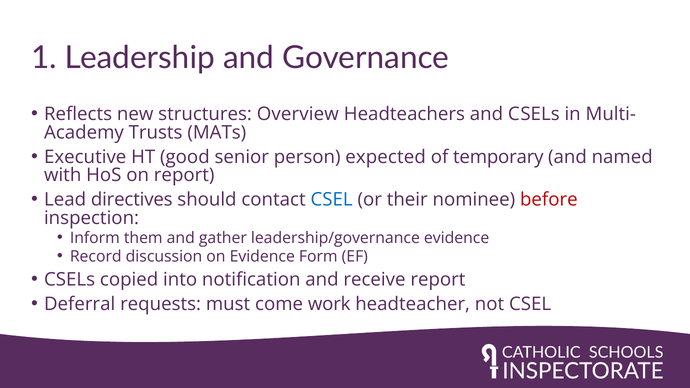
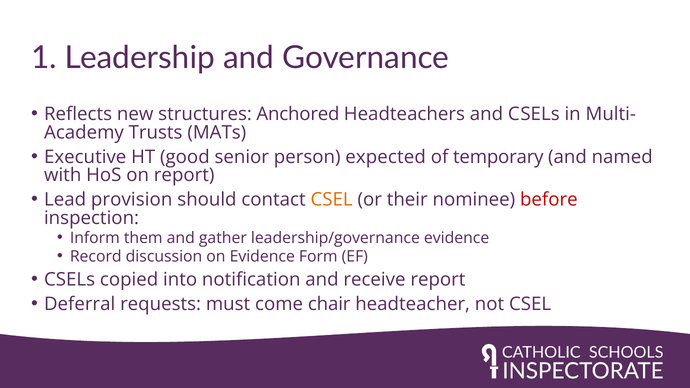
Overview: Overview -> Anchored
directives: directives -> provision
CSEL at (332, 200) colour: blue -> orange
work: work -> chair
